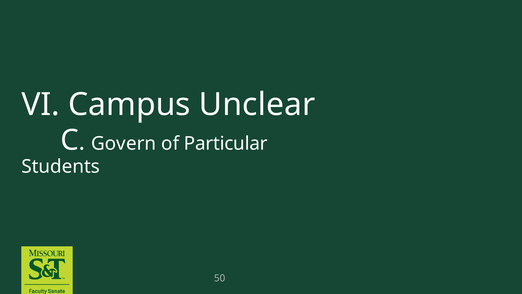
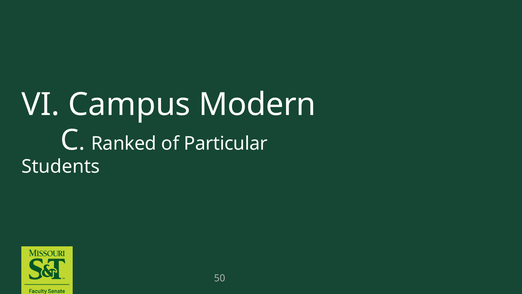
Unclear: Unclear -> Modern
Govern: Govern -> Ranked
